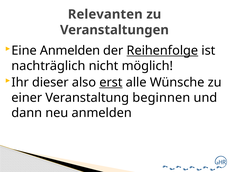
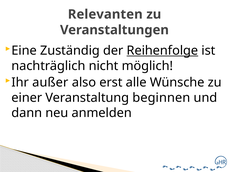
Eine Anmelden: Anmelden -> Zuständig
dieser: dieser -> außer
erst underline: present -> none
